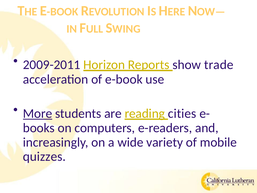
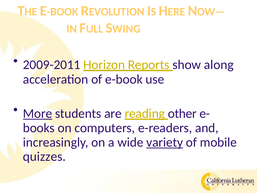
trade: trade -> along
cities: cities -> other
variety underline: none -> present
